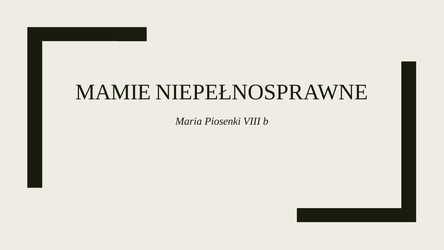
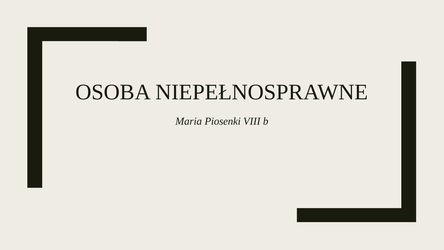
MAMIE: MAMIE -> OSOBA
